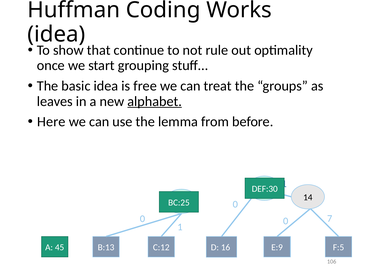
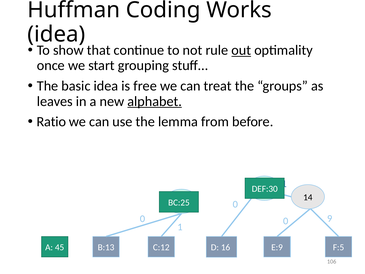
out underline: none -> present
Here: Here -> Ratio
7: 7 -> 9
